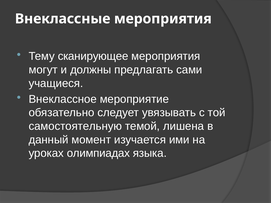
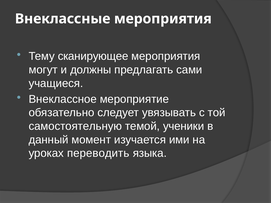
лишена: лишена -> ученики
олимпиадах: олимпиадах -> переводить
